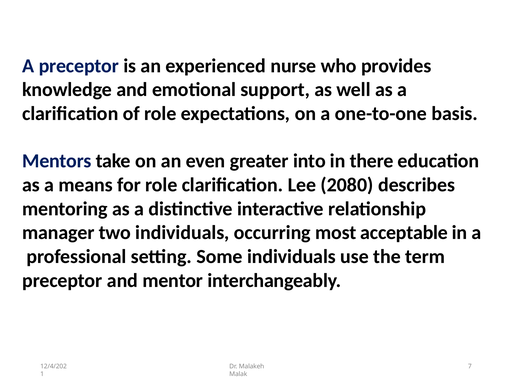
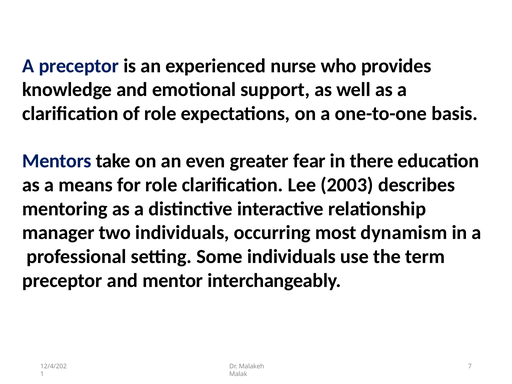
into: into -> fear
2080: 2080 -> 2003
acceptable: acceptable -> dynamism
